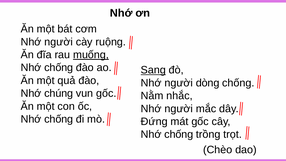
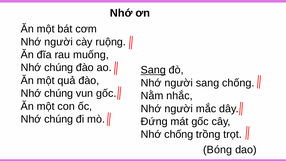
muống underline: present -> none
chống at (59, 68): chống -> chúng
người dòng: dòng -> sang
chống at (59, 119): chống -> chúng
Chèo: Chèo -> Bóng
